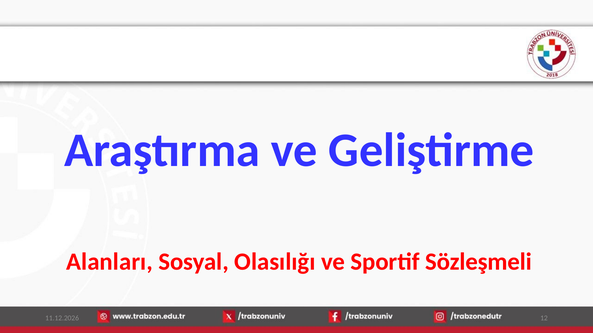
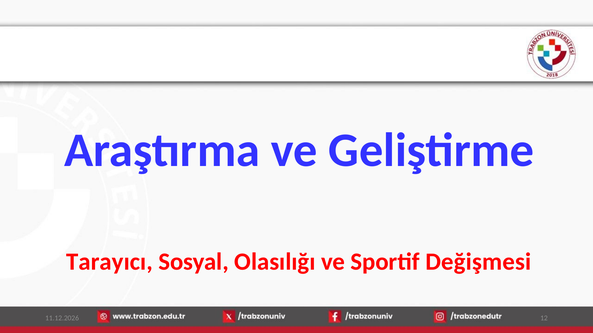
Alanları: Alanları -> Tarayıcı
Sözleşmeli: Sözleşmeli -> Değişmesi
